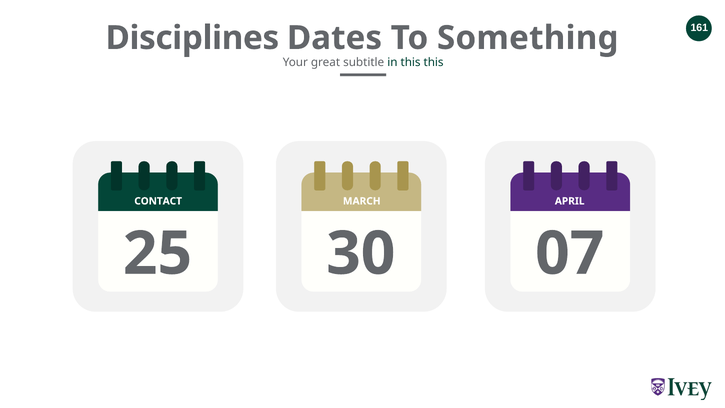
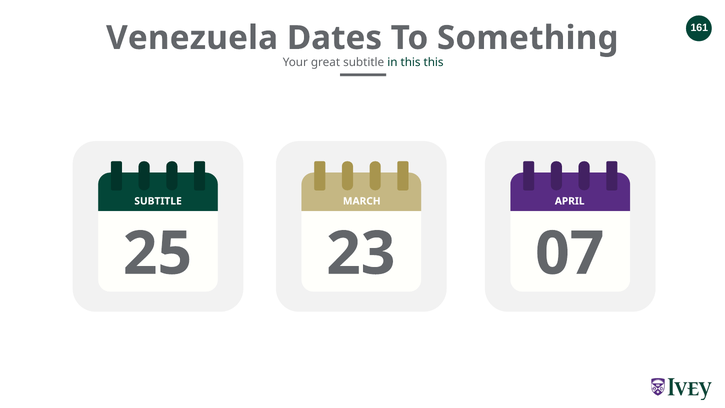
Disciplines: Disciplines -> Venezuela
CONTACT at (158, 201): CONTACT -> SUBTITLE
30: 30 -> 23
